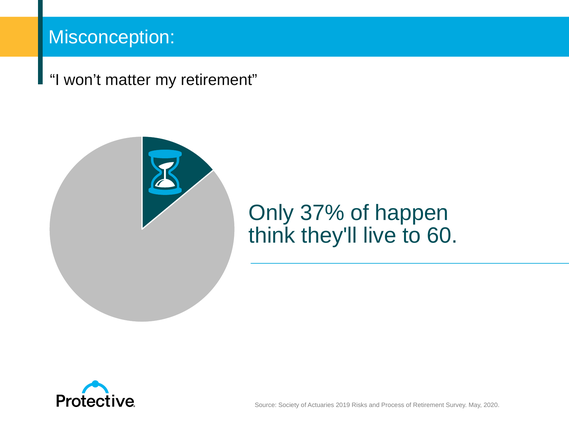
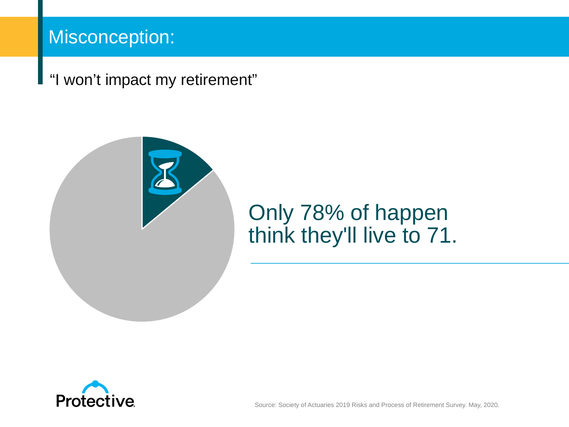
matter: matter -> impact
37%: 37% -> 78%
60: 60 -> 71
